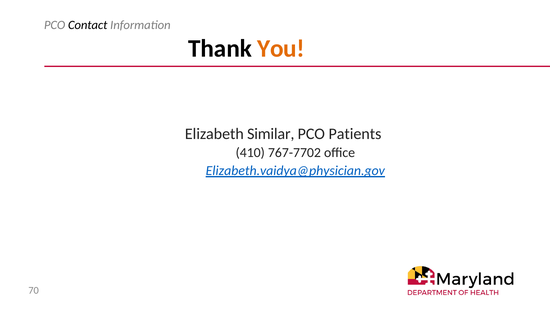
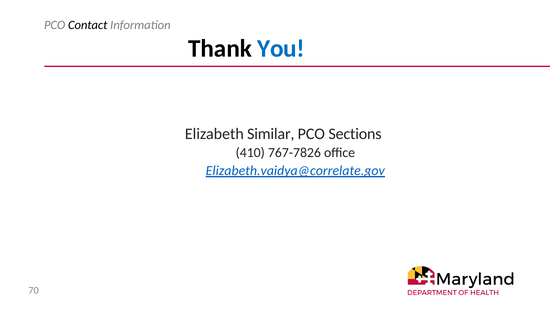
You colour: orange -> blue
Patients: Patients -> Sections
767-7702: 767-7702 -> 767-7826
Elizabeth.vaidya@physician.gov: Elizabeth.vaidya@physician.gov -> Elizabeth.vaidya@correlate.gov
